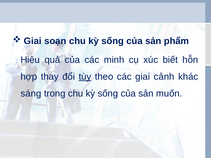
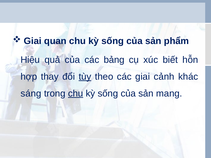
soạn: soạn -> quan
minh: minh -> bảng
chu at (76, 94) underline: none -> present
muốn: muốn -> mang
